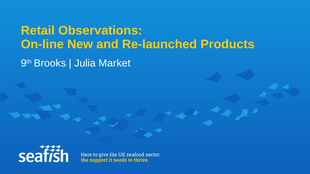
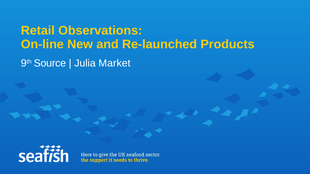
Brooks: Brooks -> Source
